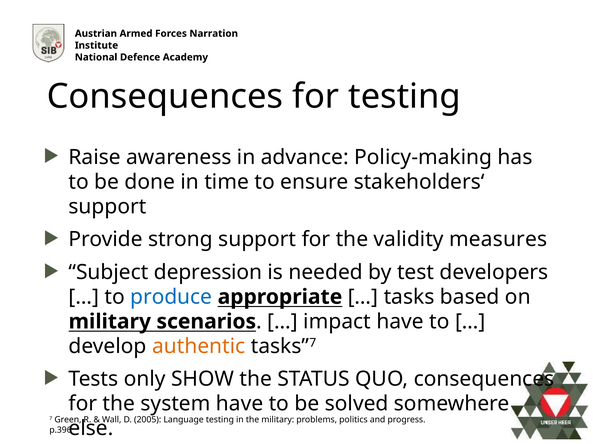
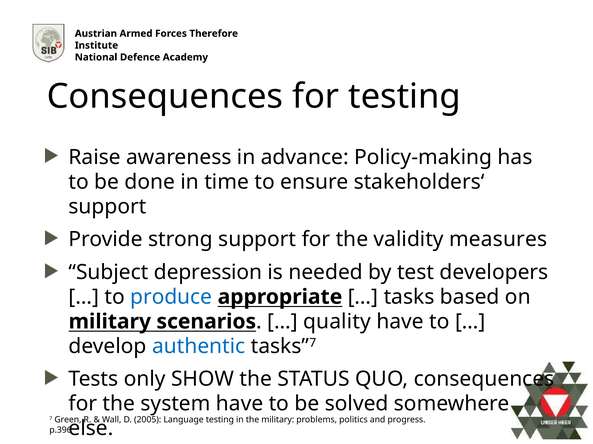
Narration: Narration -> Therefore
impact: impact -> quality
authentic colour: orange -> blue
